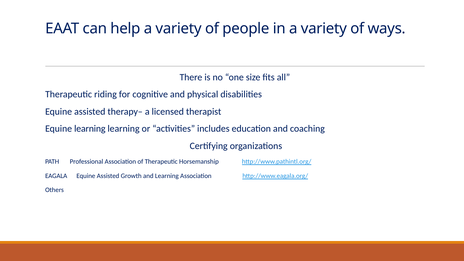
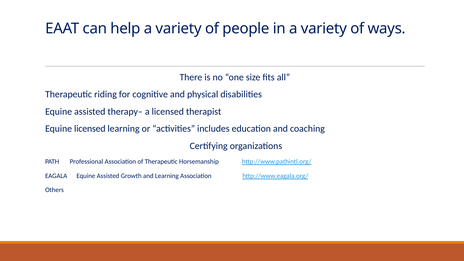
Equine learning: learning -> licensed
